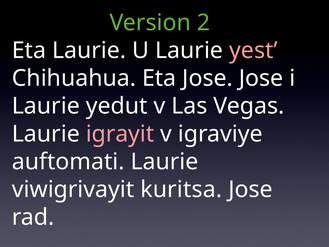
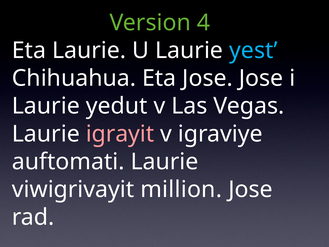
2: 2 -> 4
yest colour: pink -> light blue
kuritsa: kuritsa -> million
